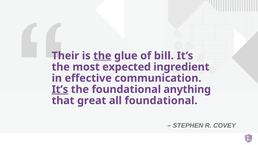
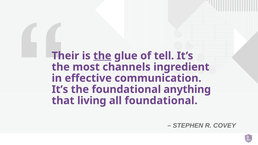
bill: bill -> tell
expected: expected -> channels
It’s at (60, 89) underline: present -> none
great: great -> living
